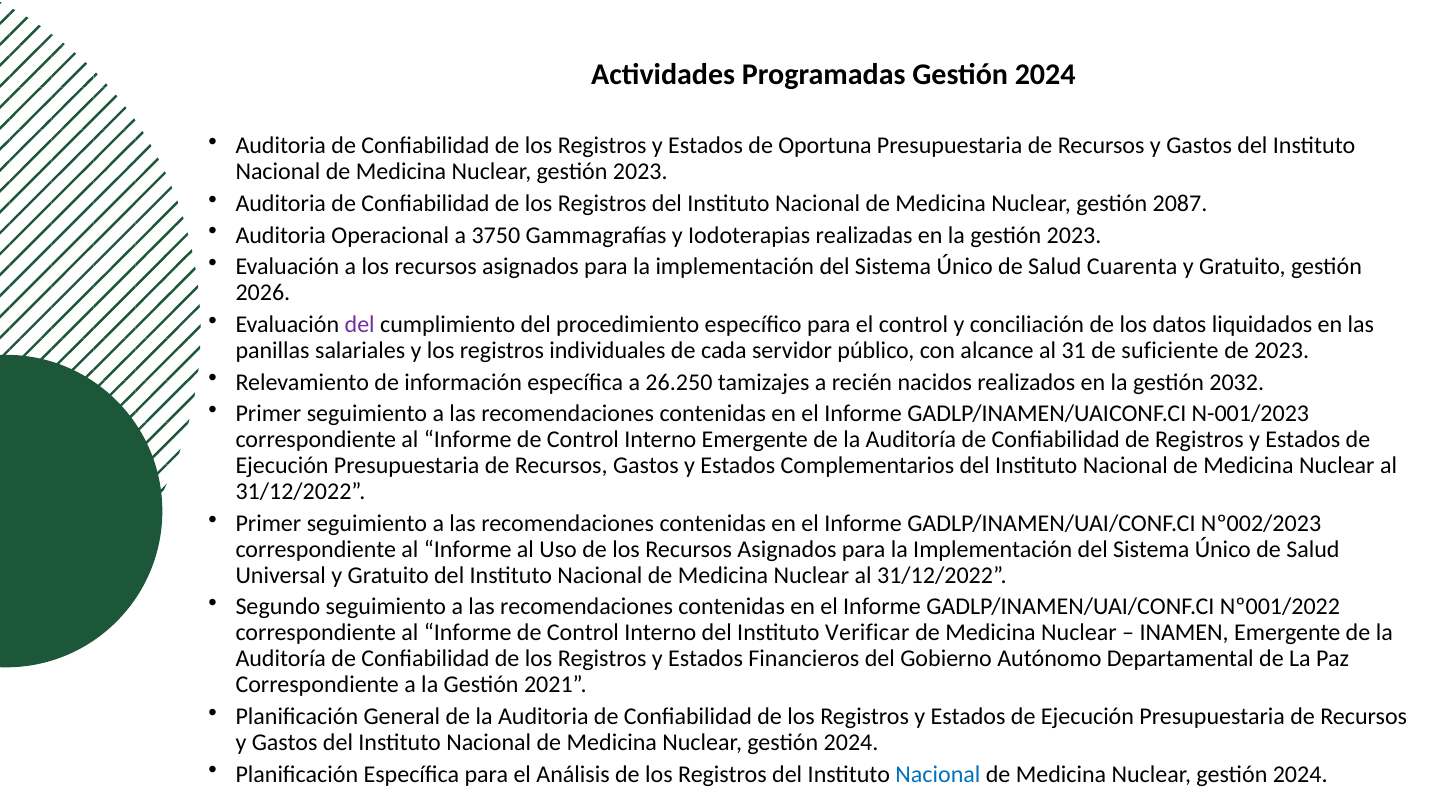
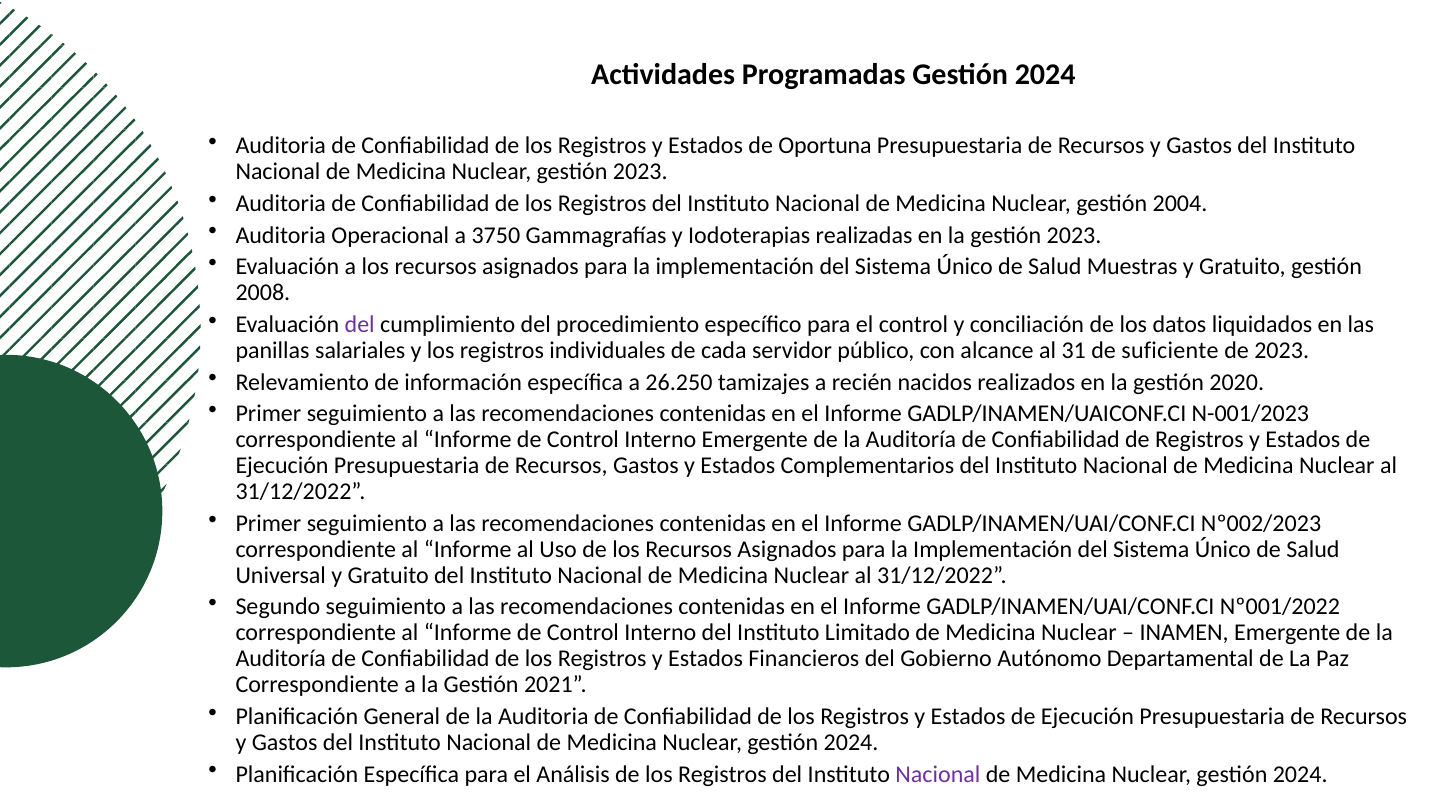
2087: 2087 -> 2004
Cuarenta: Cuarenta -> Muestras
2026: 2026 -> 2008
2032: 2032 -> 2020
Verificar: Verificar -> Limitado
Nacional at (938, 774) colour: blue -> purple
